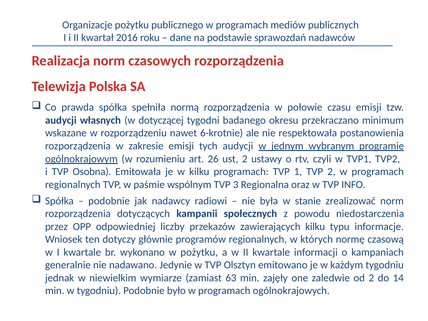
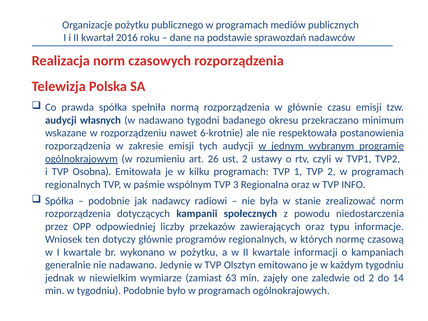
w połowie: połowie -> głównie
w dotyczącej: dotyczącej -> nadawano
zawierających kilku: kilku -> oraz
